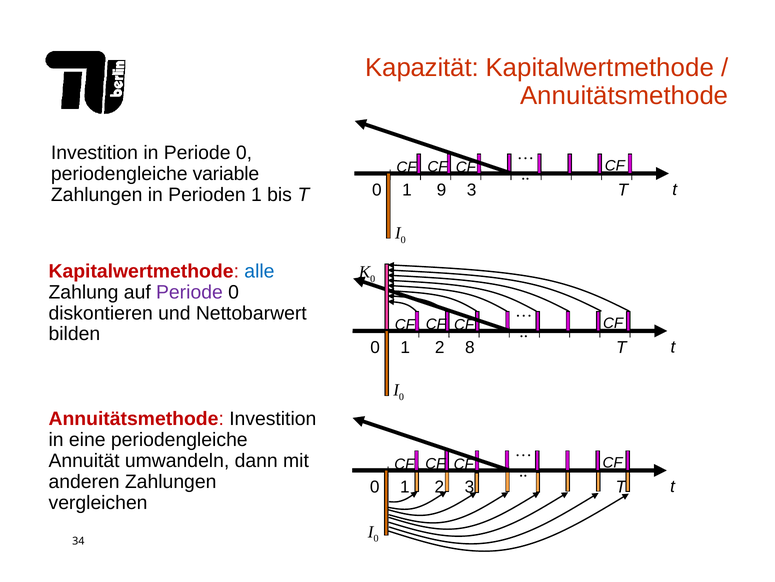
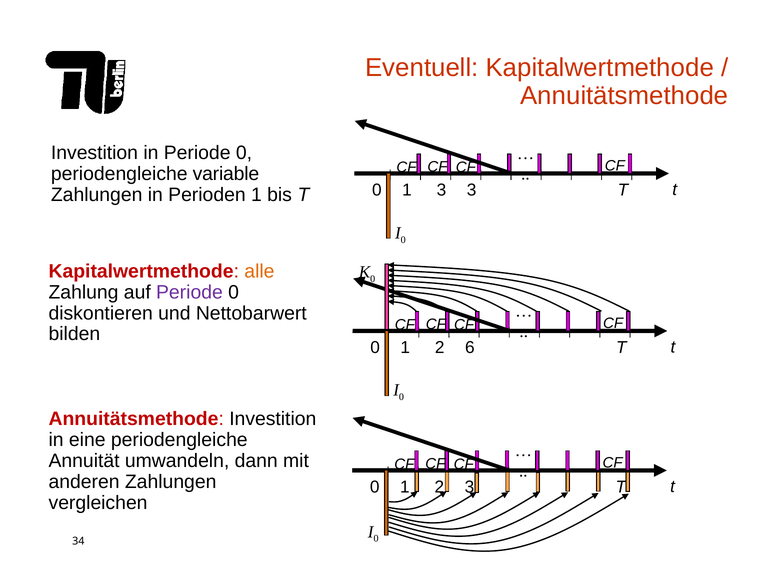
Kapazität: Kapazität -> Eventuell
1 9: 9 -> 3
alle colour: blue -> orange
8: 8 -> 6
